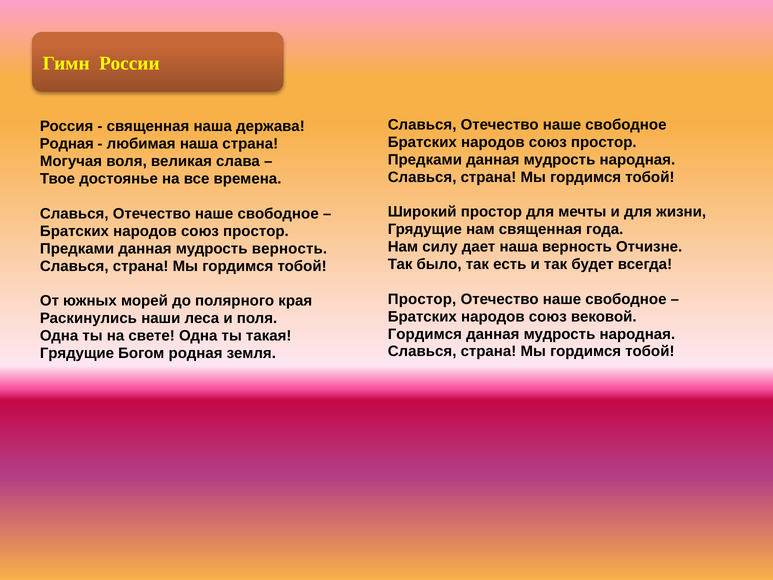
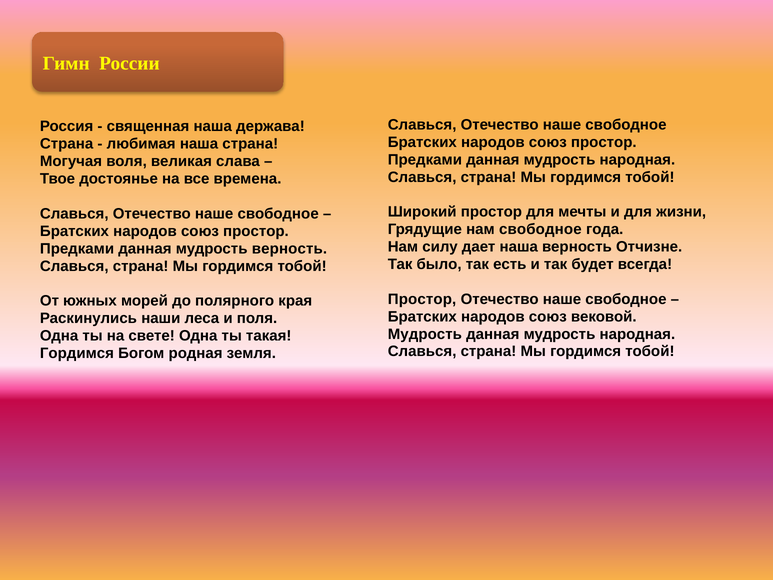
Родная at (67, 144): Родная -> Страна
нам священная: священная -> свободное
Гордимся at (425, 334): Гордимся -> Мудрость
Грядущие at (77, 353): Грядущие -> Гордимся
